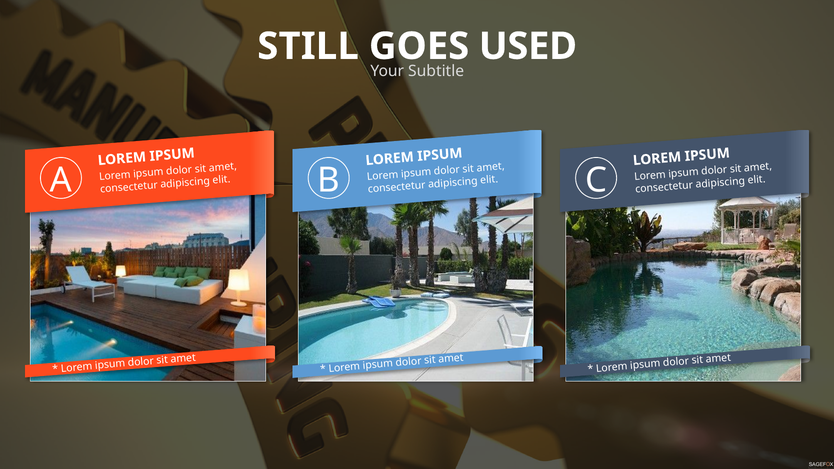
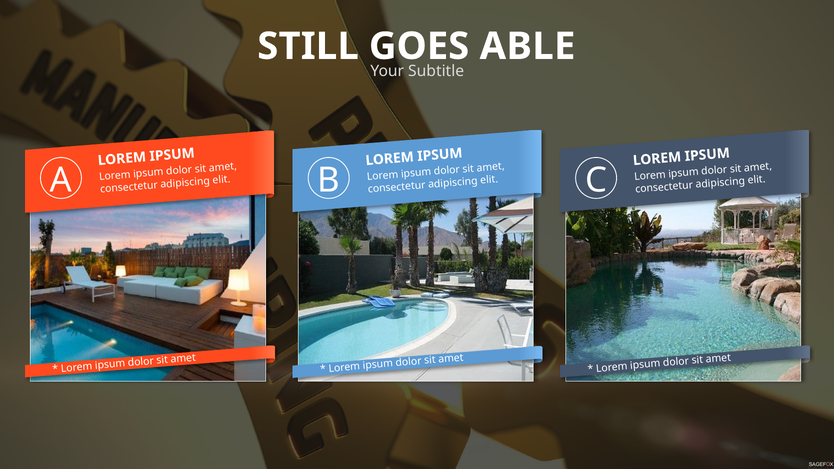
USED: USED -> ABLE
